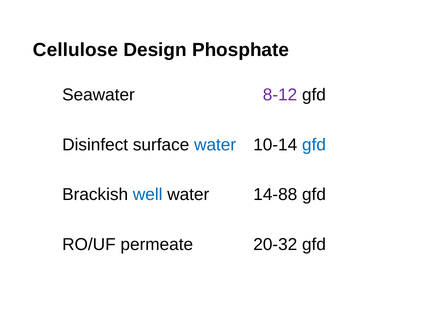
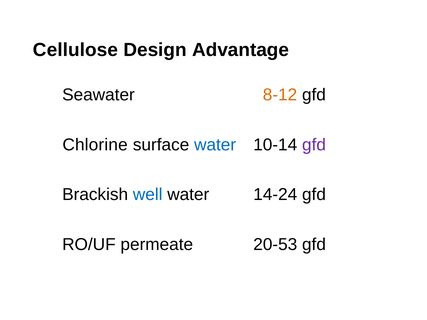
Phosphate: Phosphate -> Advantage
8-12 colour: purple -> orange
Disinfect: Disinfect -> Chlorine
gfd at (314, 145) colour: blue -> purple
14-88: 14-88 -> 14-24
20-32: 20-32 -> 20-53
